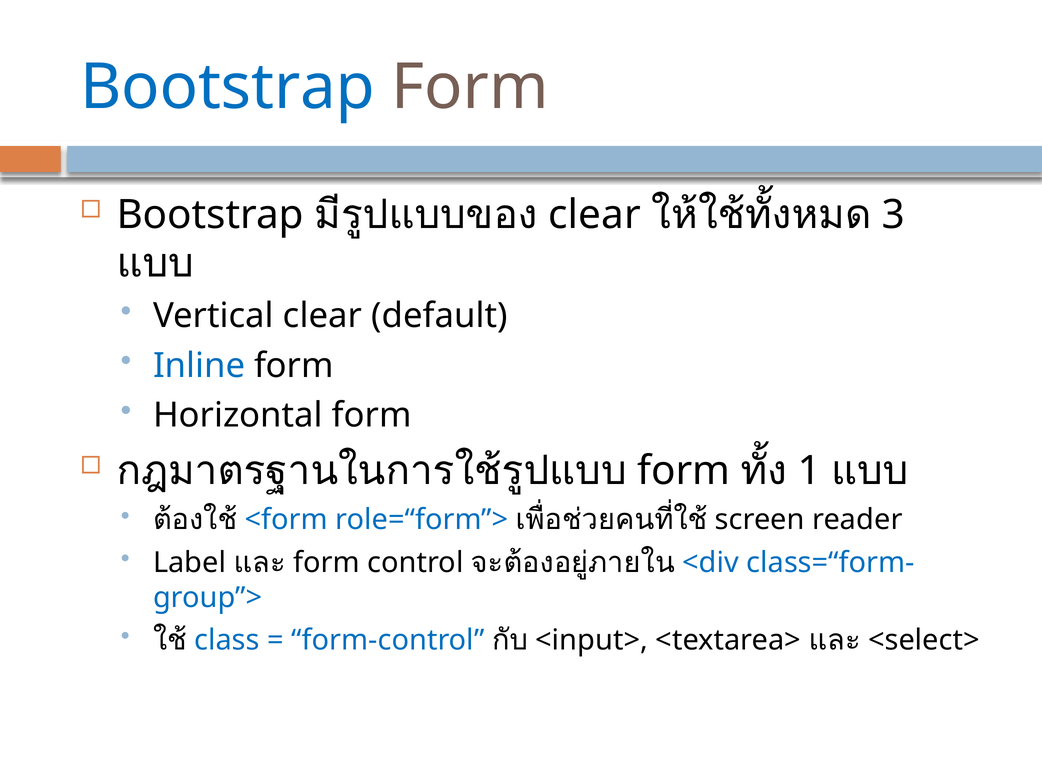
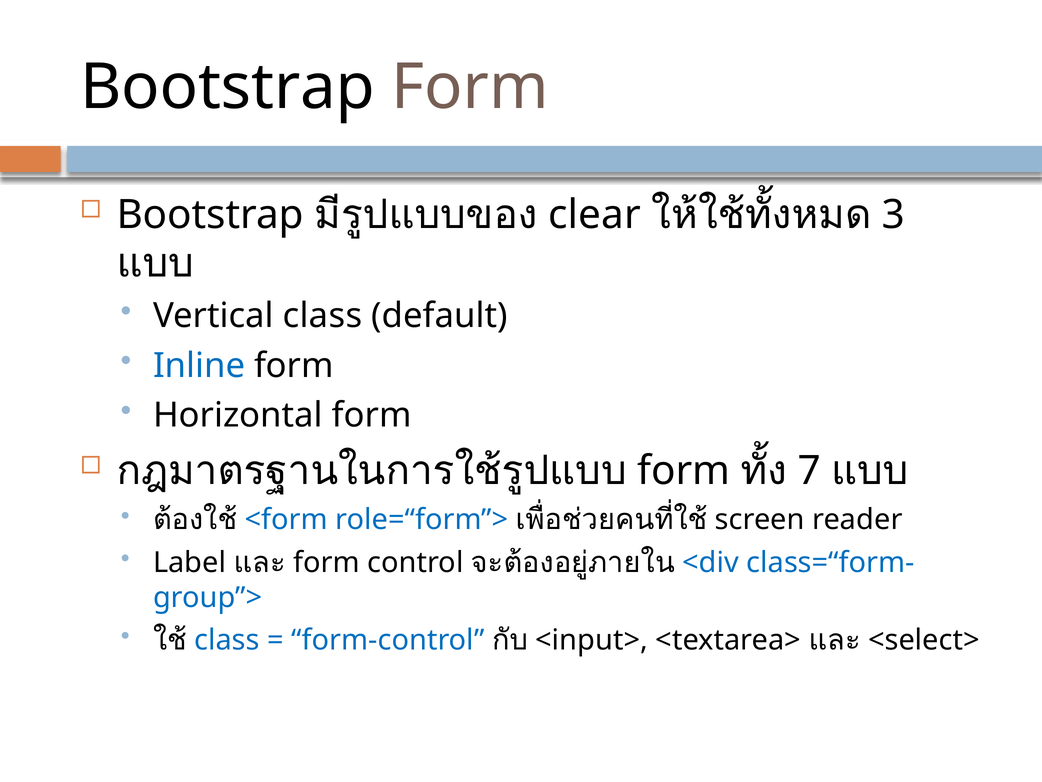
Bootstrap at (228, 87) colour: blue -> black
Vertical clear: clear -> class
1: 1 -> 7
